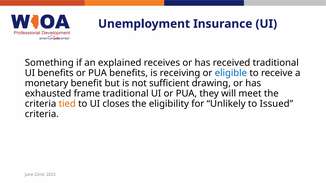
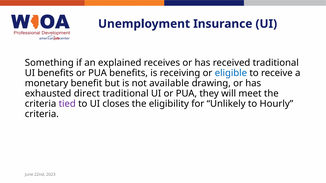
sufficient: sufficient -> available
frame: frame -> direct
tied colour: orange -> purple
Issued: Issued -> Hourly
